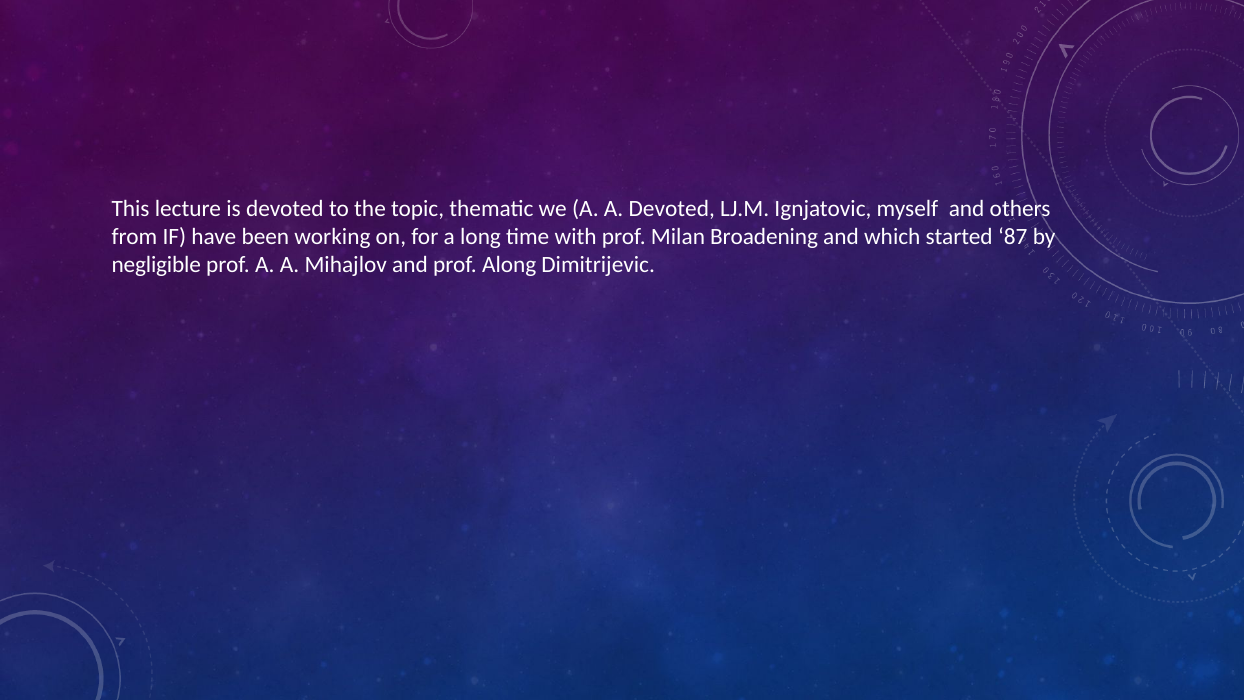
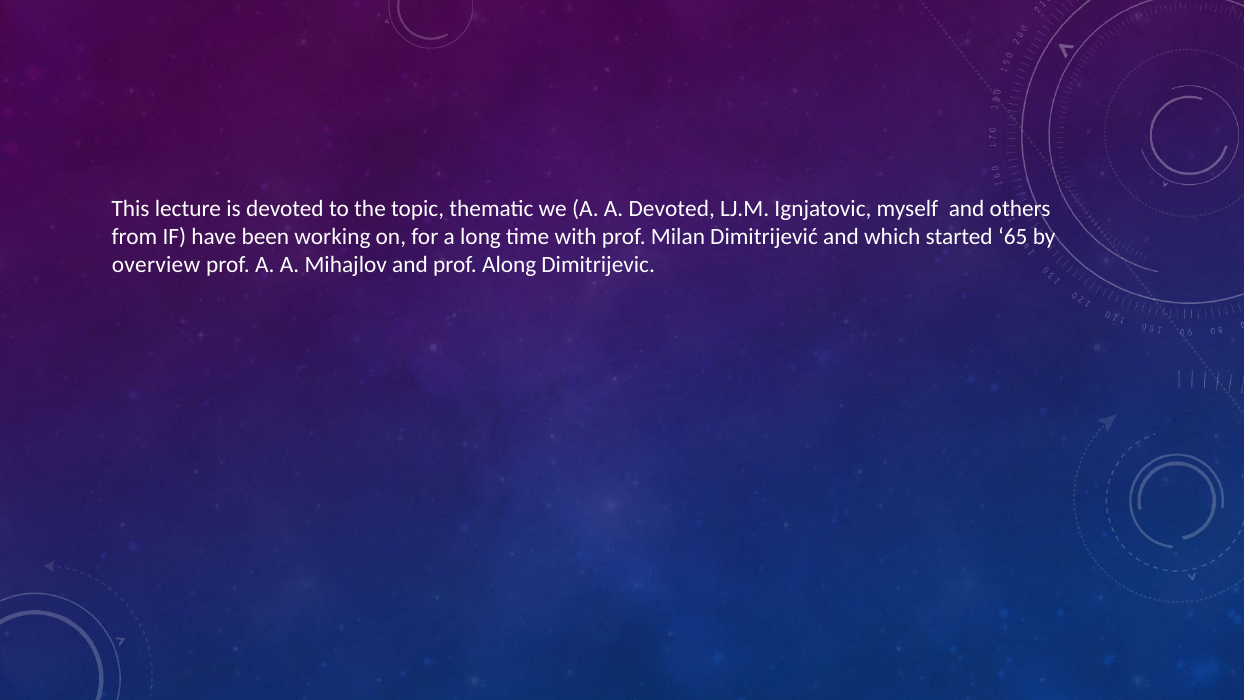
Broadening: Broadening -> Dimitrijević
87: 87 -> 65
negligible: negligible -> overview
